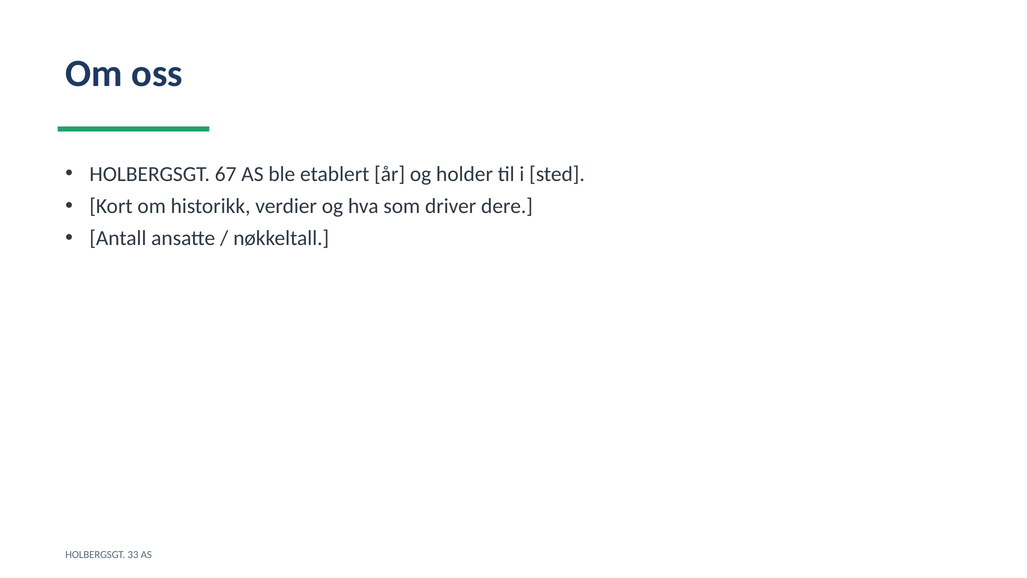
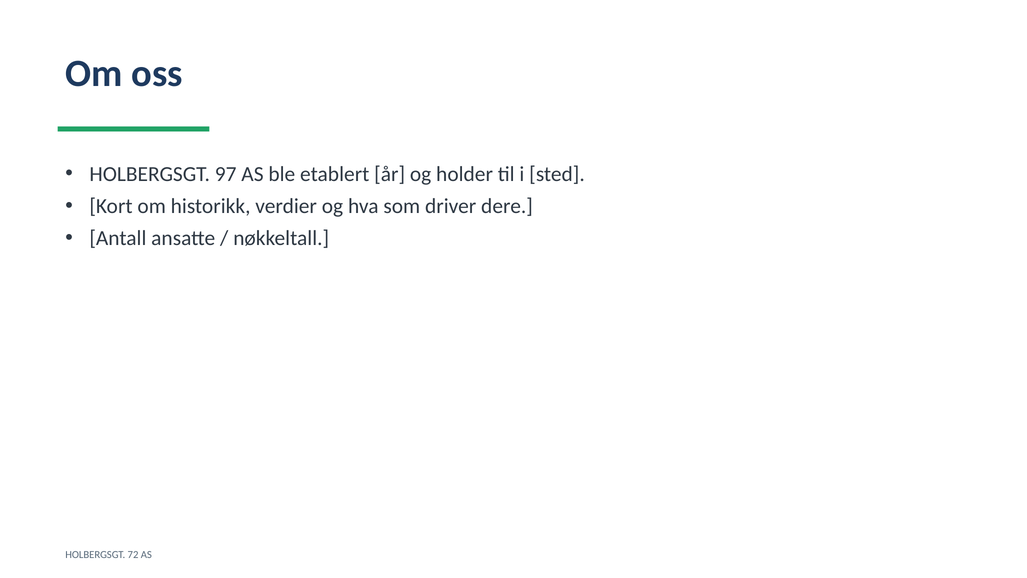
67: 67 -> 97
33: 33 -> 72
